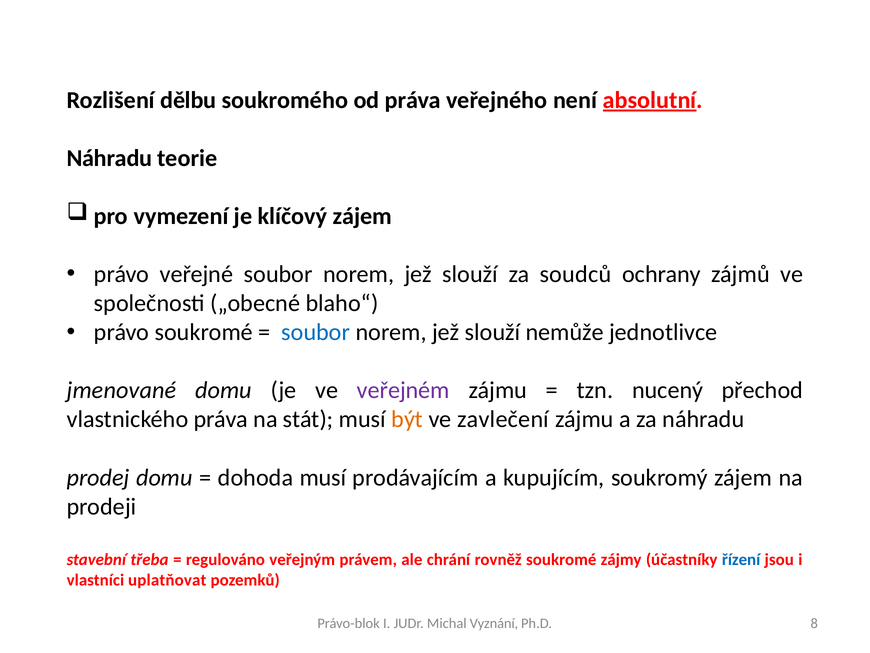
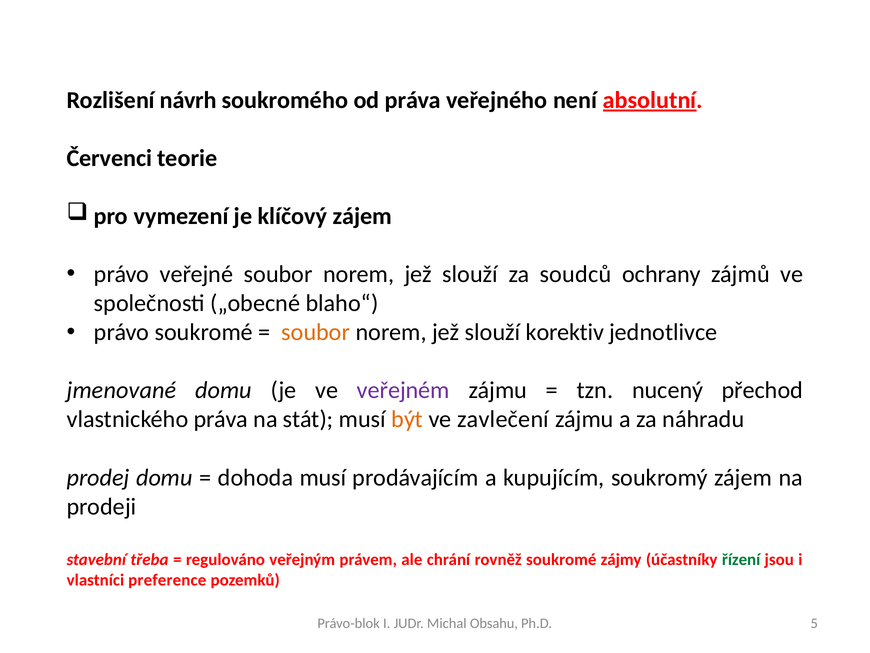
dělbu: dělbu -> návrh
Náhradu at (109, 158): Náhradu -> Červenci
soubor at (316, 332) colour: blue -> orange
nemůže: nemůže -> korektiv
řízení colour: blue -> green
uplatňovat: uplatňovat -> preference
Vyznání: Vyznání -> Obsahu
8: 8 -> 5
